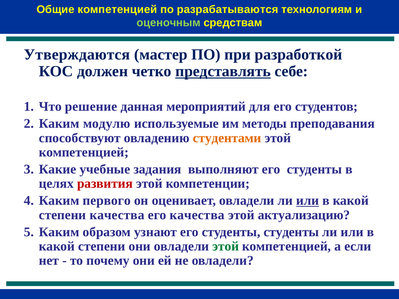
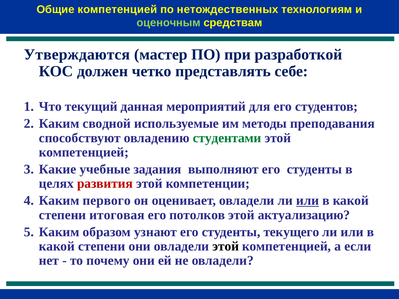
разрабатываются: разрабатываются -> нетождественных
представлять underline: present -> none
решение: решение -> текущий
модулю: модулю -> сводной
студентами colour: orange -> green
степени качества: качества -> итоговая
его качества: качества -> потолков
студенты студенты: студенты -> текущего
этой at (226, 246) colour: green -> black
